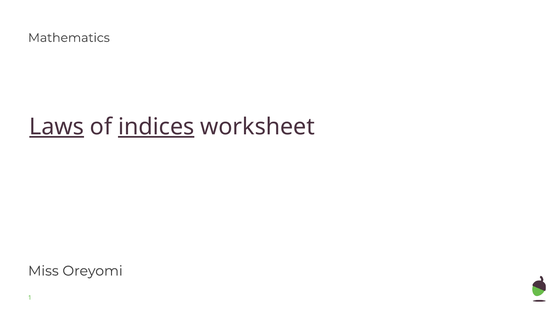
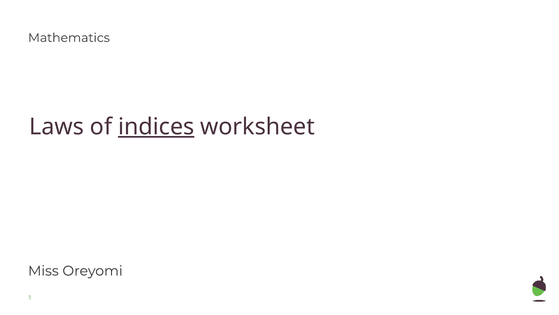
Laws underline: present -> none
